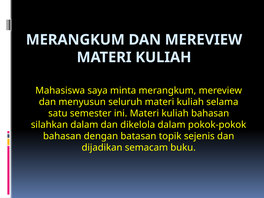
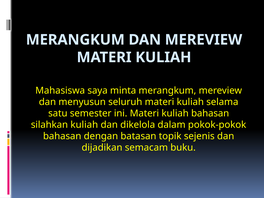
silahkan dalam: dalam -> kuliah
